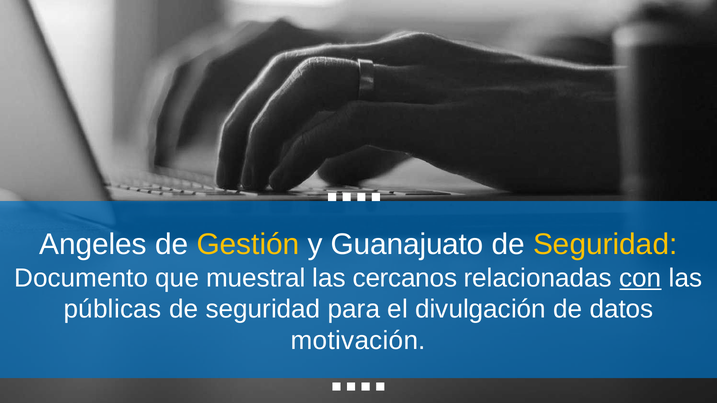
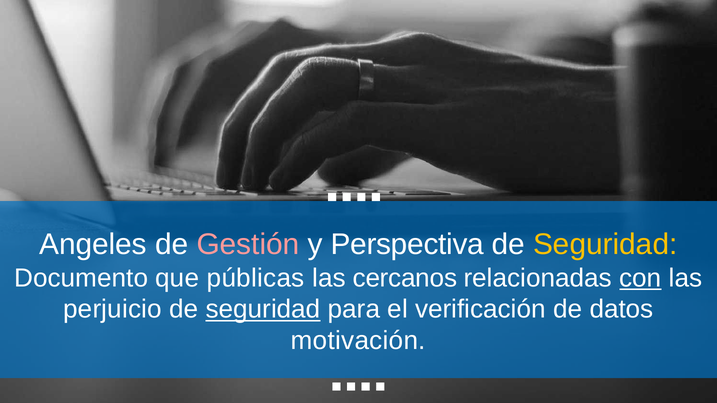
Gestión colour: yellow -> pink
Guanajuato: Guanajuato -> Perspectiva
muestral: muestral -> públicas
públicas: públicas -> perjuicio
seguridad at (263, 310) underline: none -> present
divulgación: divulgación -> verificación
